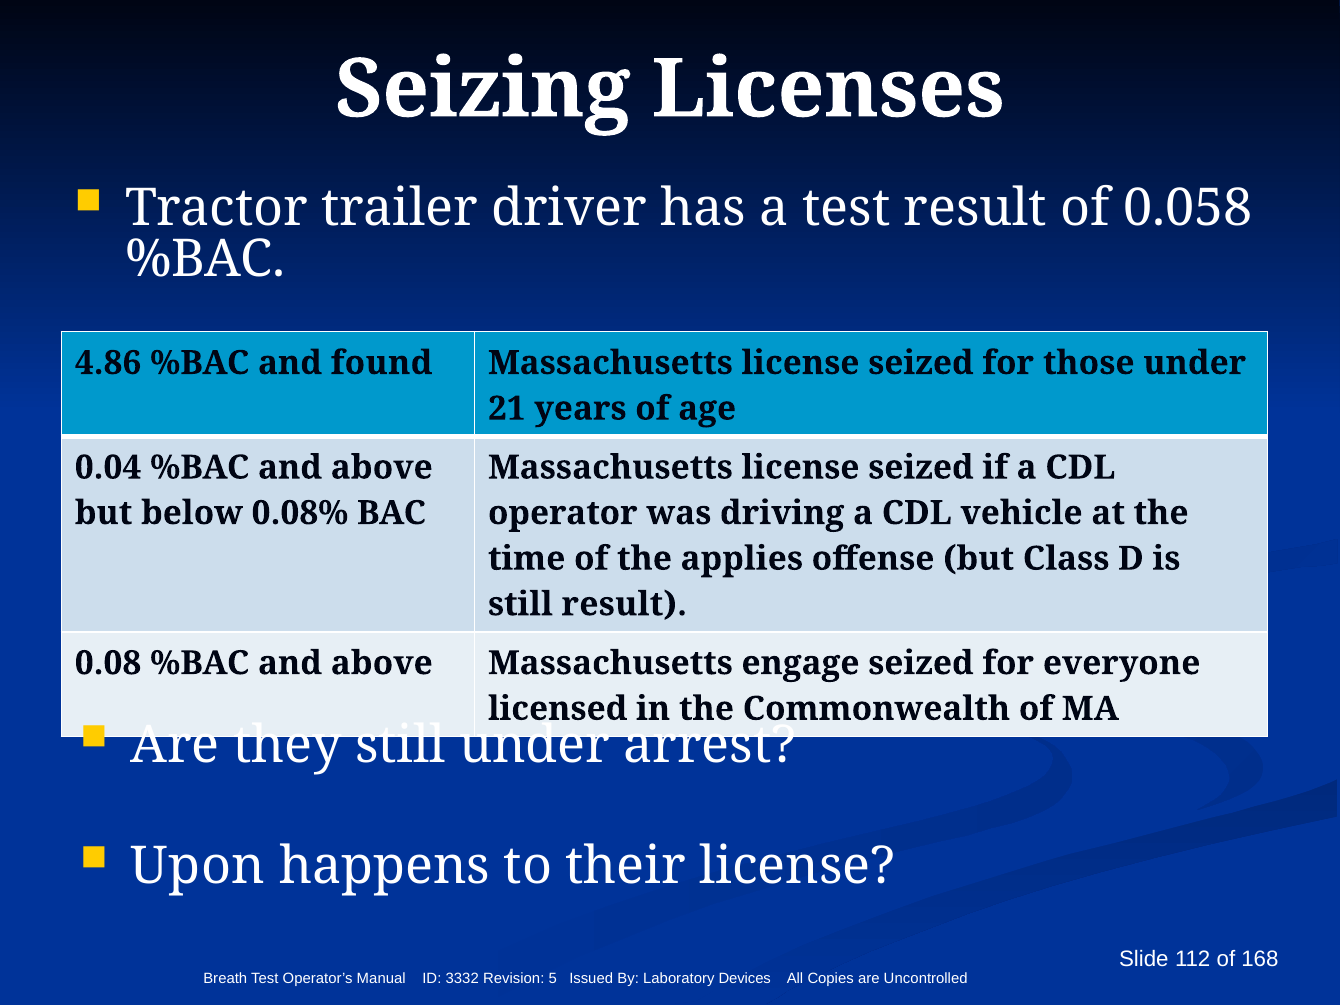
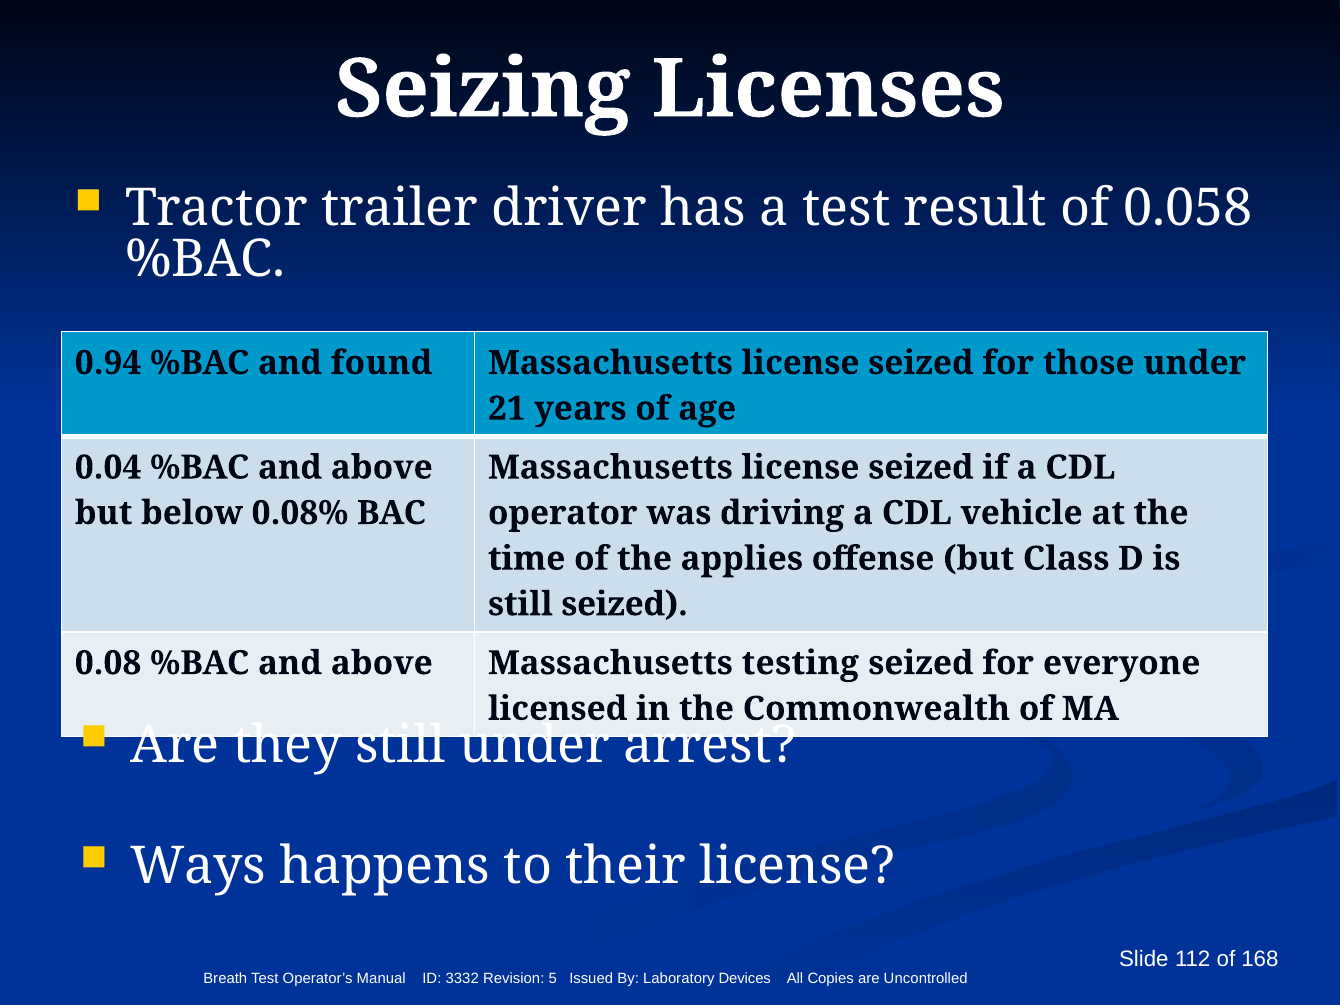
4.86: 4.86 -> 0.94
still result: result -> seized
engage: engage -> testing
Upon: Upon -> Ways
